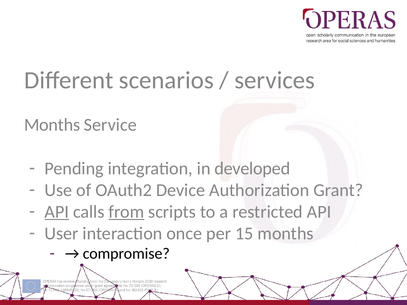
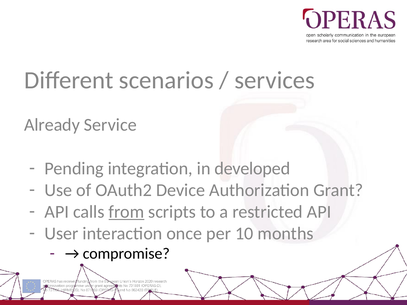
Months at (52, 125): Months -> Already
API at (57, 212) underline: present -> none
15: 15 -> 10
